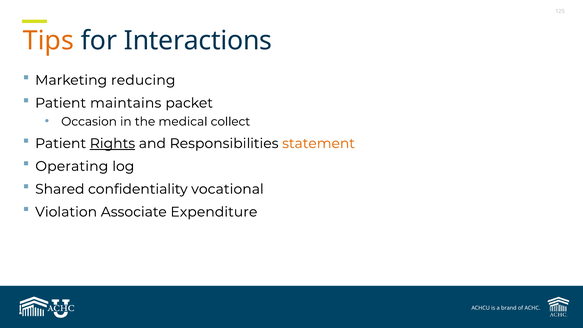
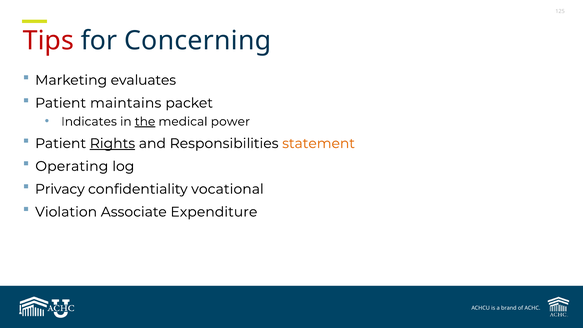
Tips colour: orange -> red
Interactions: Interactions -> Concerning
reducing: reducing -> evaluates
Occasion: Occasion -> Indicates
the underline: none -> present
collect: collect -> power
Shared: Shared -> Privacy
